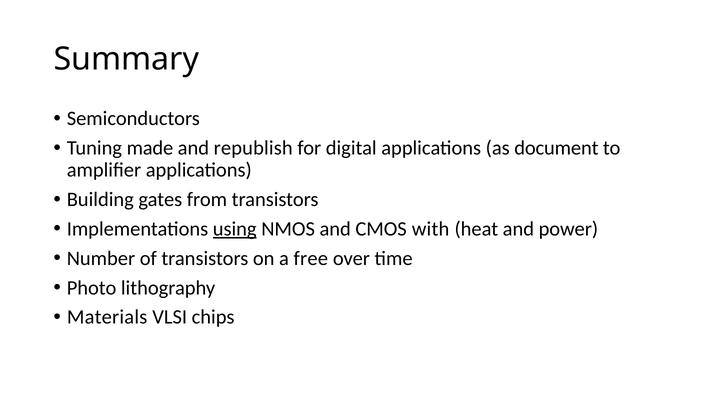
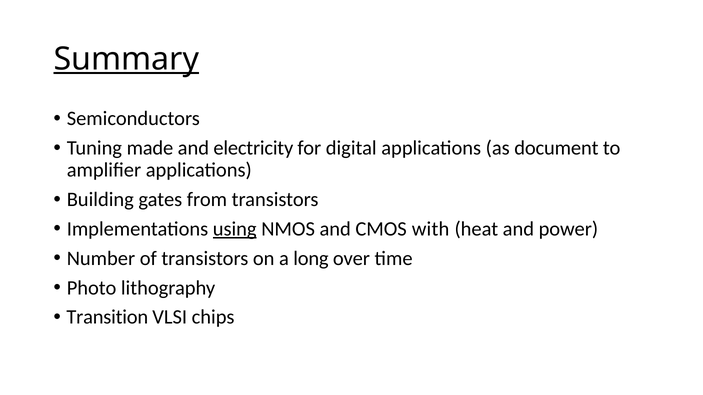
Summary underline: none -> present
republish: republish -> electricity
free: free -> long
Materials: Materials -> Transition
